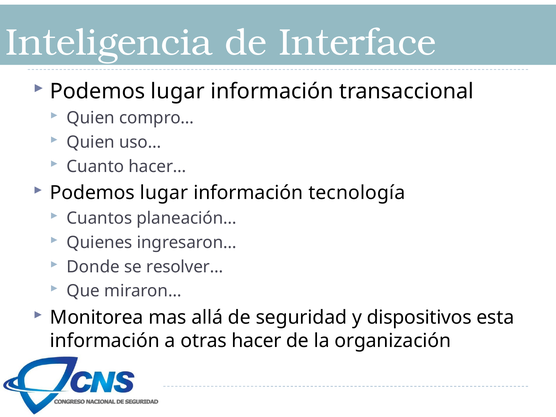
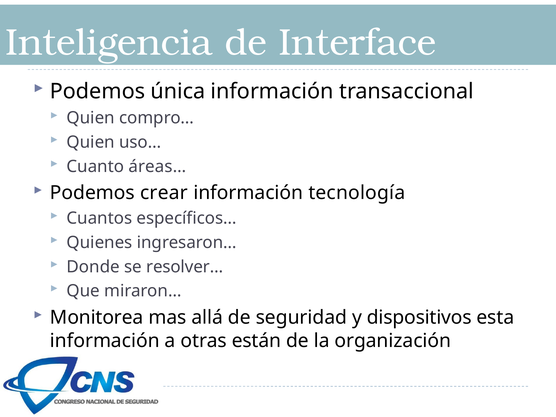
lugar at (178, 91): lugar -> única
hacer…: hacer… -> áreas…
lugar at (164, 193): lugar -> crear
planeación…: planeación… -> específicos…
hacer: hacer -> están
